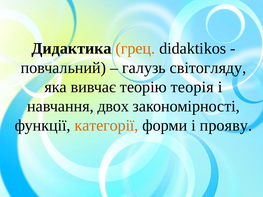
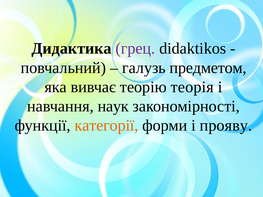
грец colour: orange -> purple
світогляду: світогляду -> предметом
двох: двох -> наук
